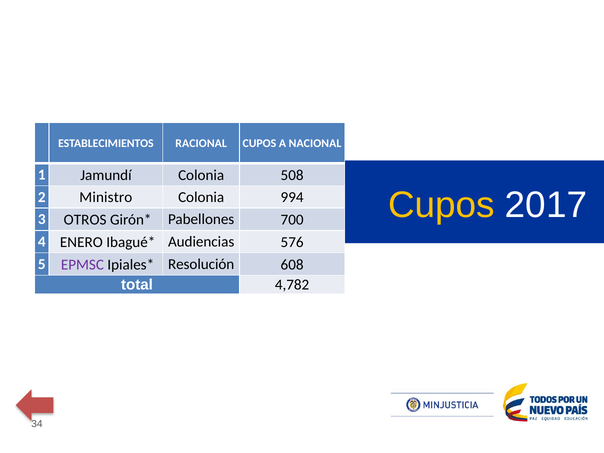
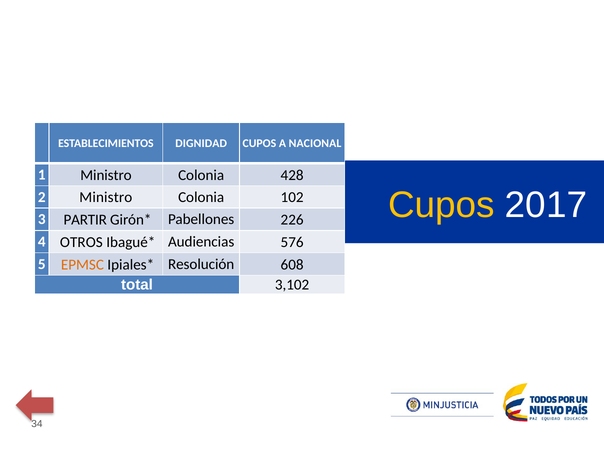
RACIONAL: RACIONAL -> DIGNIDAD
1 Jamundí: Jamundí -> Ministro
508: 508 -> 428
994: 994 -> 102
OTROS: OTROS -> PARTIR
700: 700 -> 226
ENERO: ENERO -> OTROS
EPMSC colour: purple -> orange
4,782: 4,782 -> 3,102
